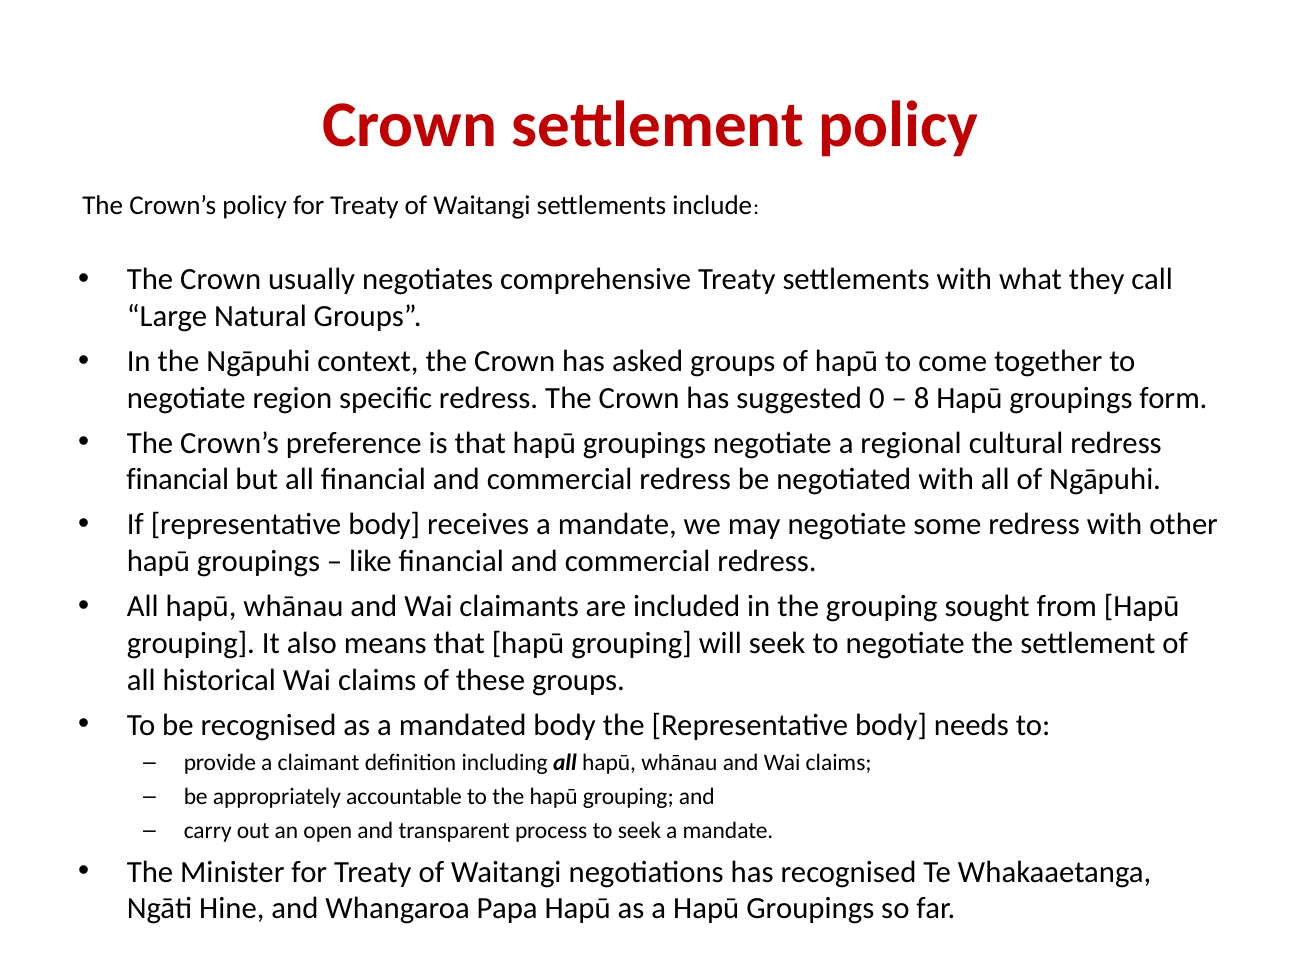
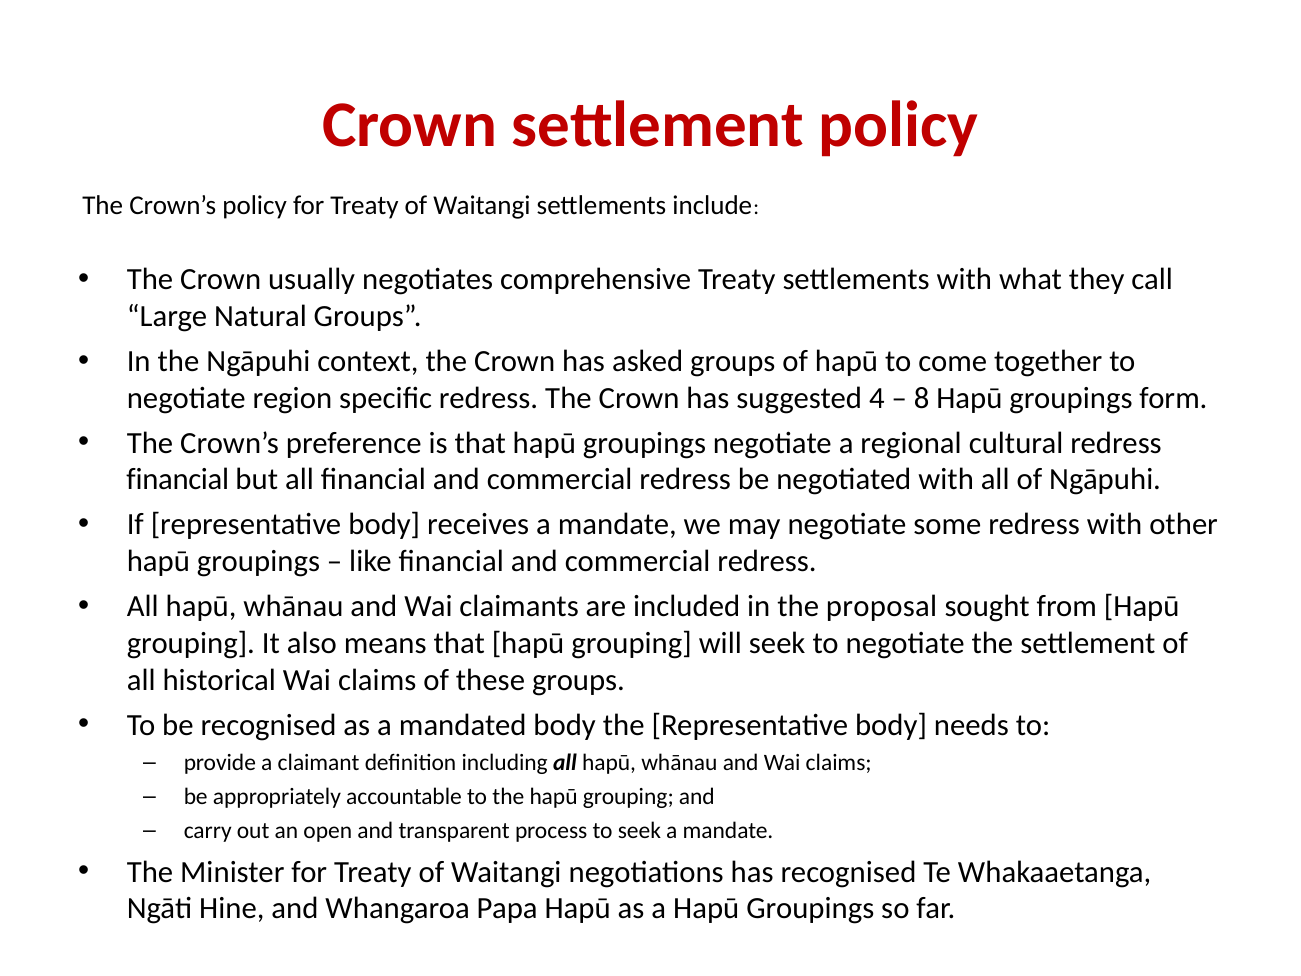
0: 0 -> 4
the grouping: grouping -> proposal
